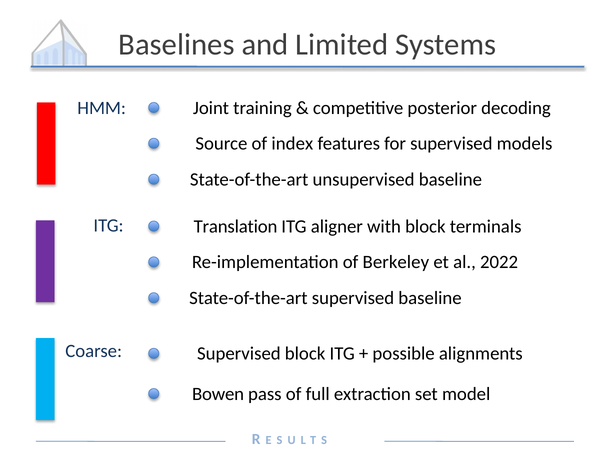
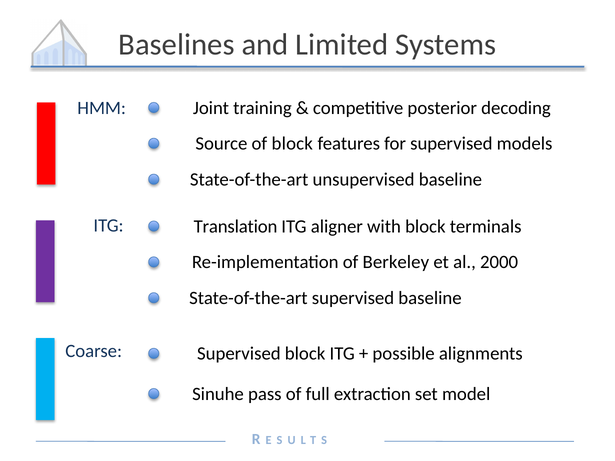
of index: index -> block
2022: 2022 -> 2000
Bowen: Bowen -> Sinuhe
